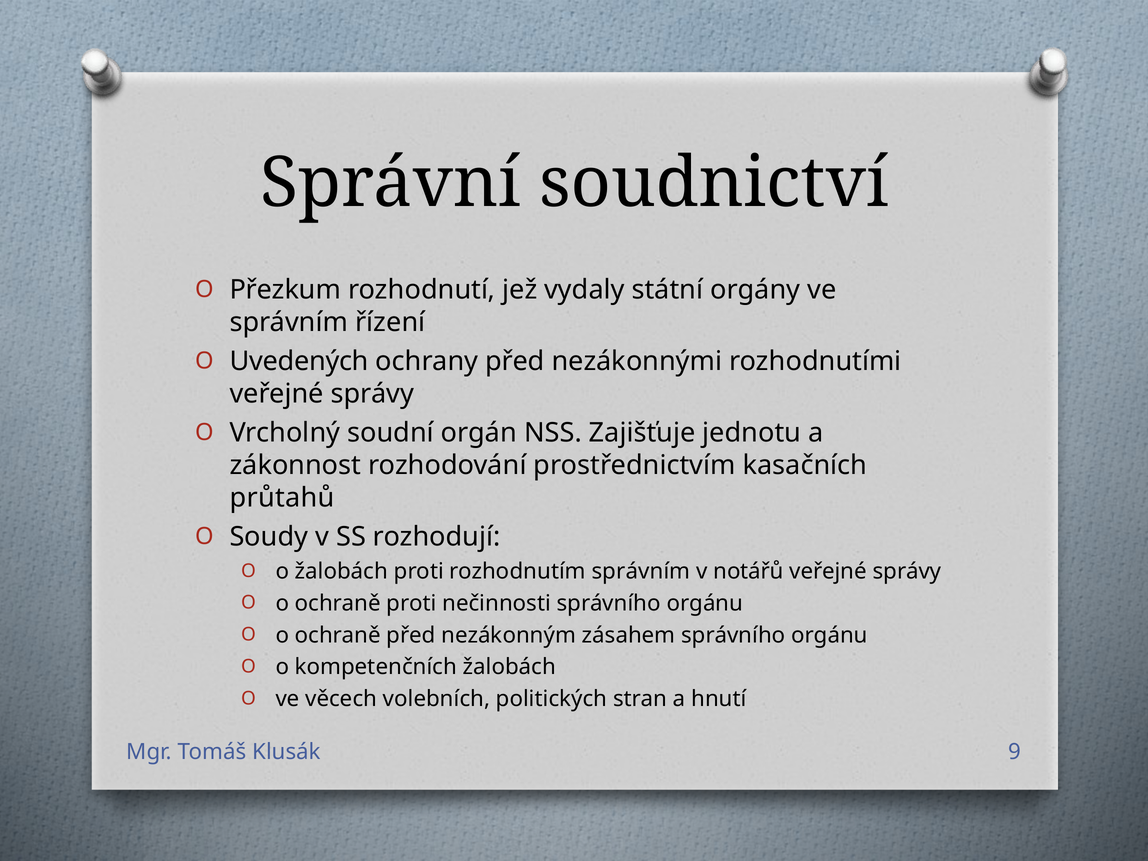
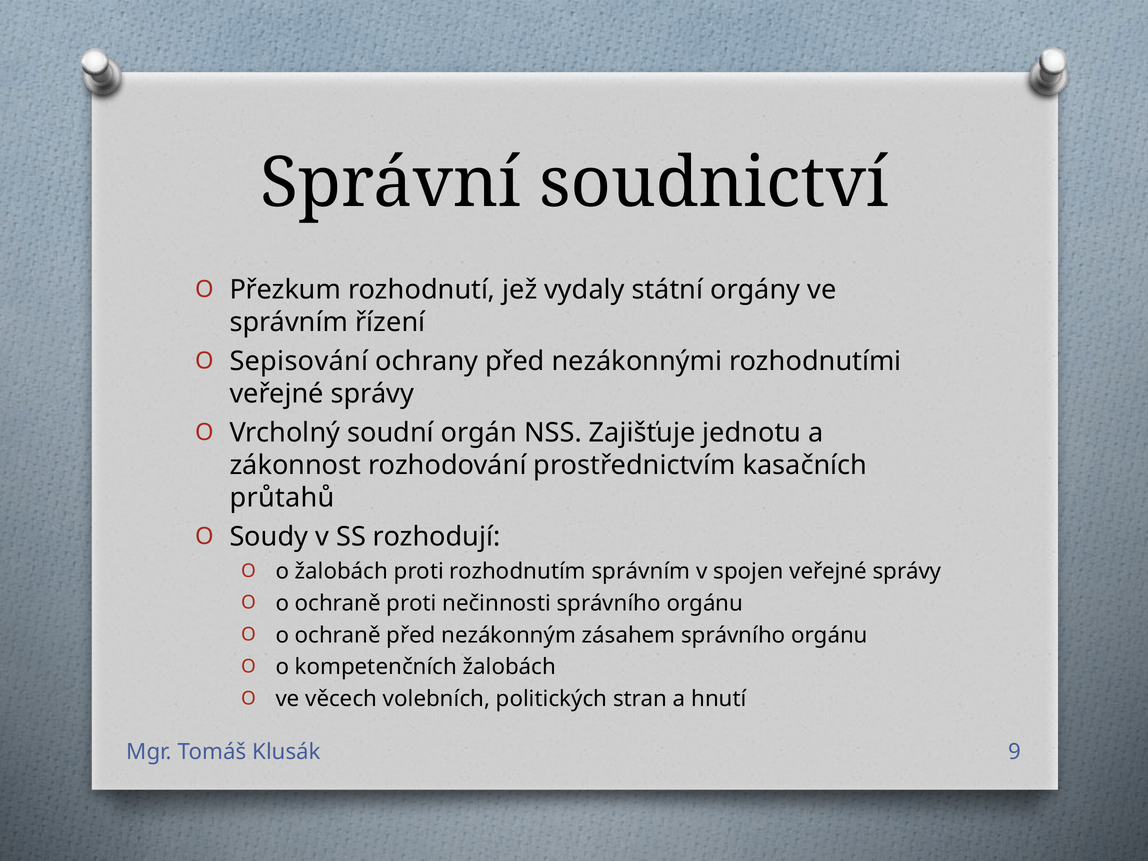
Uvedených: Uvedených -> Sepisování
notářů: notářů -> spojen
